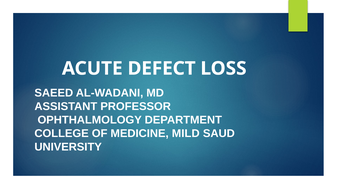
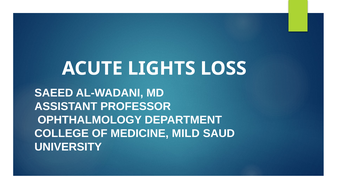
DEFECT: DEFECT -> LIGHTS
